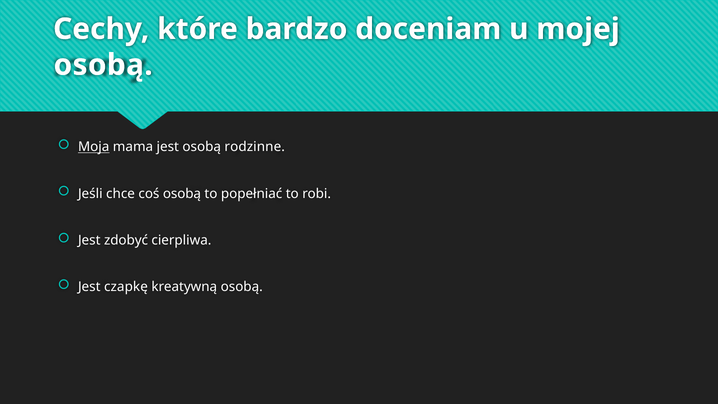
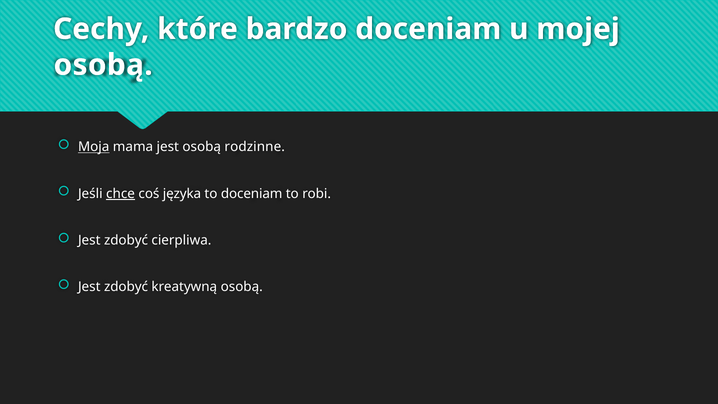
chce underline: none -> present
coś osobą: osobą -> języka
to popełniać: popełniać -> doceniam
czapkę at (126, 287): czapkę -> zdobyć
